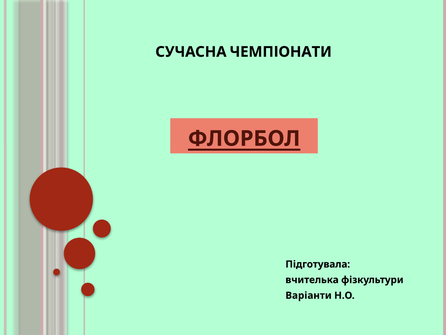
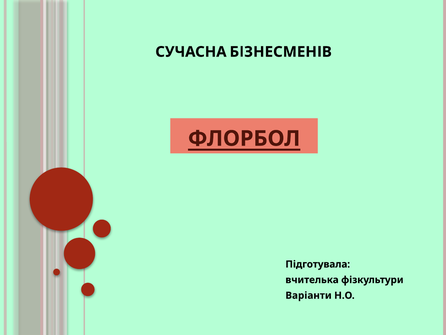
ЧЕМПІОНАТИ: ЧЕМПІОНАТИ -> БІЗНЕСМЕНІВ
